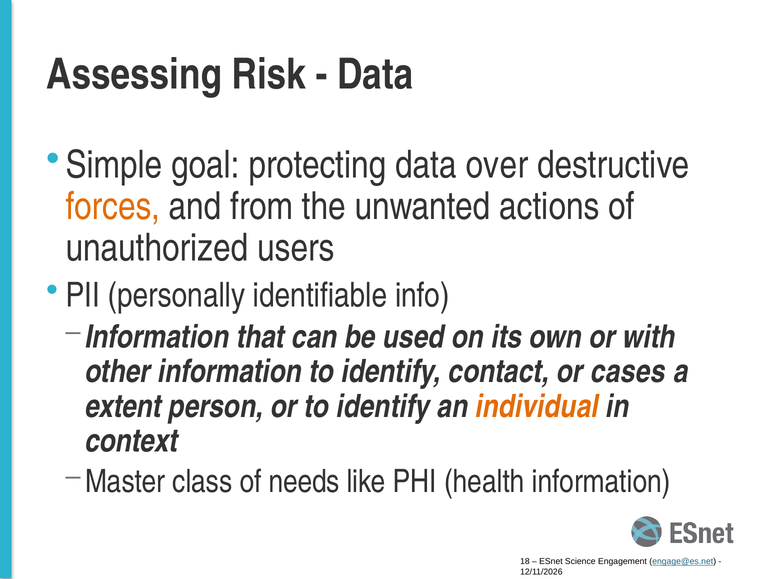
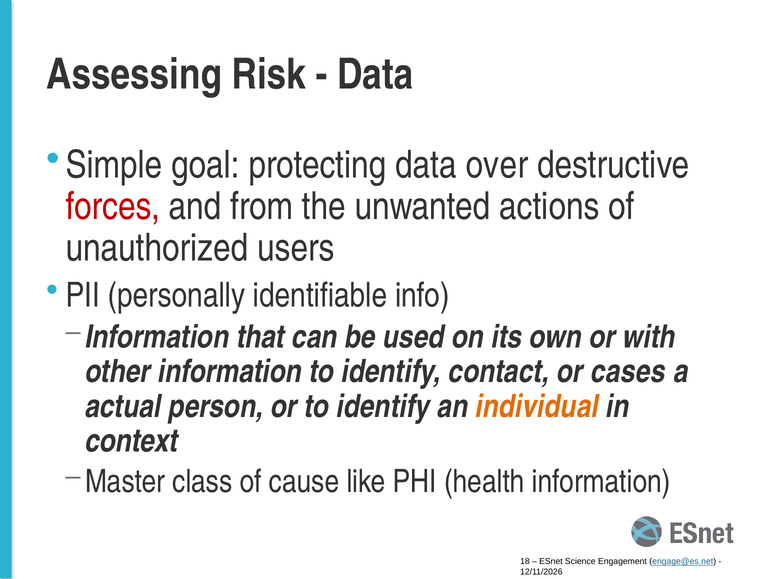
forces colour: orange -> red
extent: extent -> actual
needs: needs -> cause
